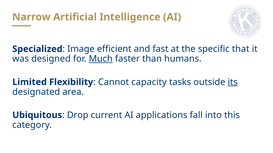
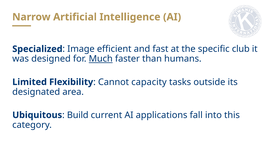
that: that -> club
its underline: present -> none
Drop: Drop -> Build
